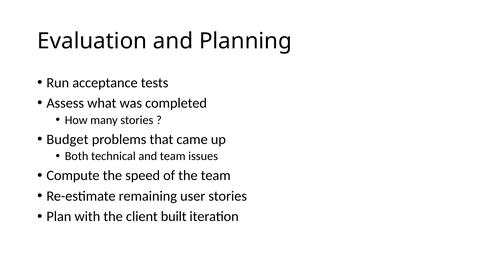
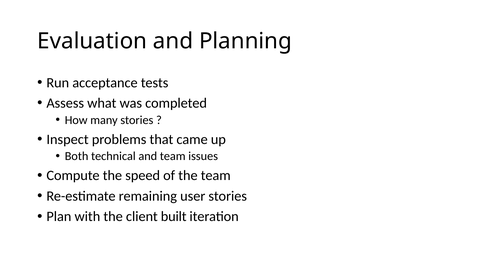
Budget: Budget -> Inspect
